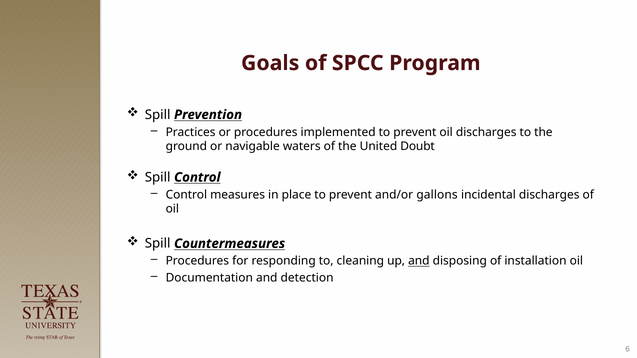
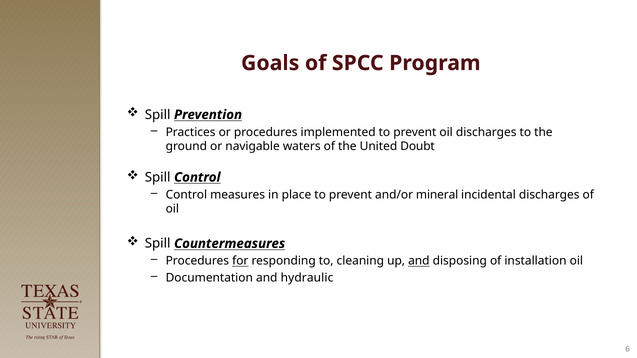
gallons: gallons -> mineral
for underline: none -> present
detection: detection -> hydraulic
